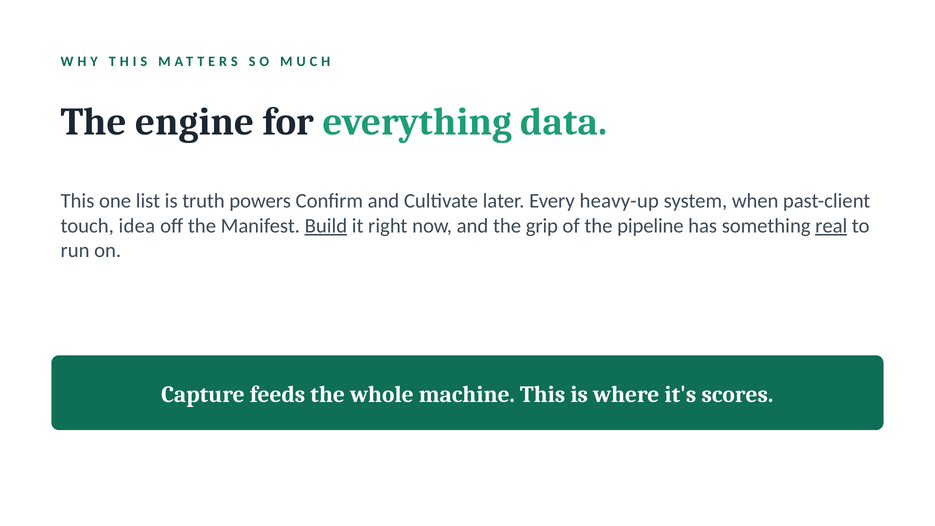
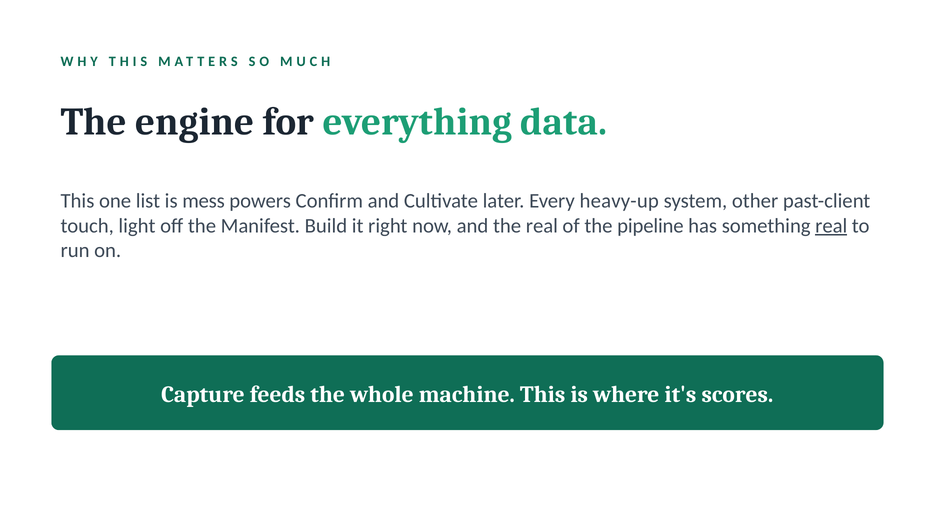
truth: truth -> mess
when: when -> other
idea: idea -> light
Build underline: present -> none
the grip: grip -> real
